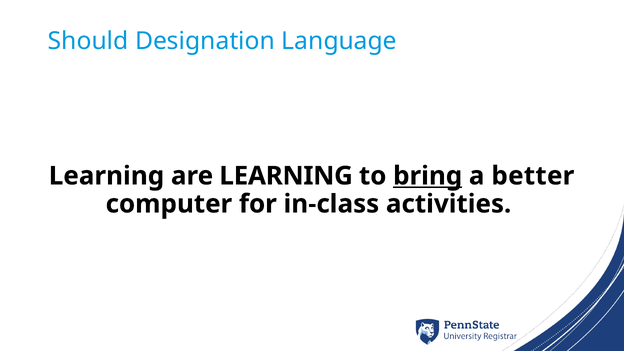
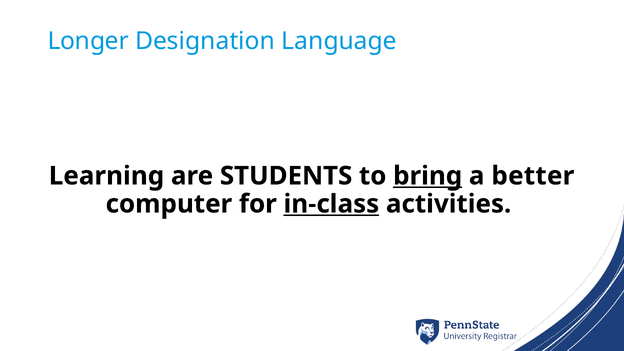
Should: Should -> Longer
are LEARNING: LEARNING -> STUDENTS
in-class underline: none -> present
